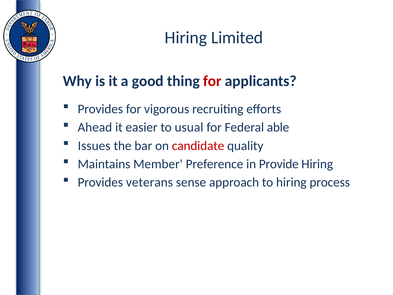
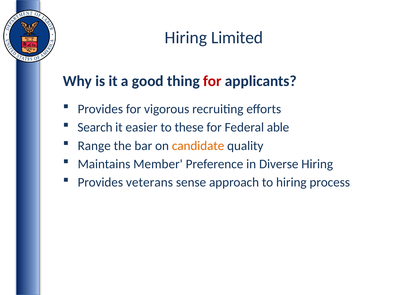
Ahead: Ahead -> Search
usual: usual -> these
Issues: Issues -> Range
candidate colour: red -> orange
Provide: Provide -> Diverse
